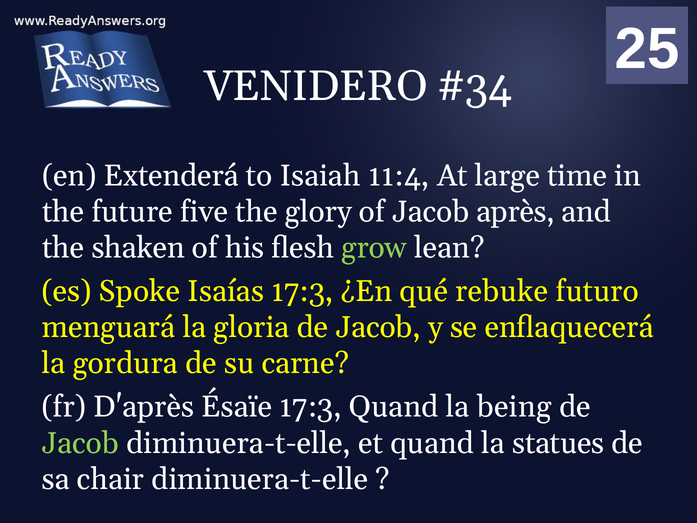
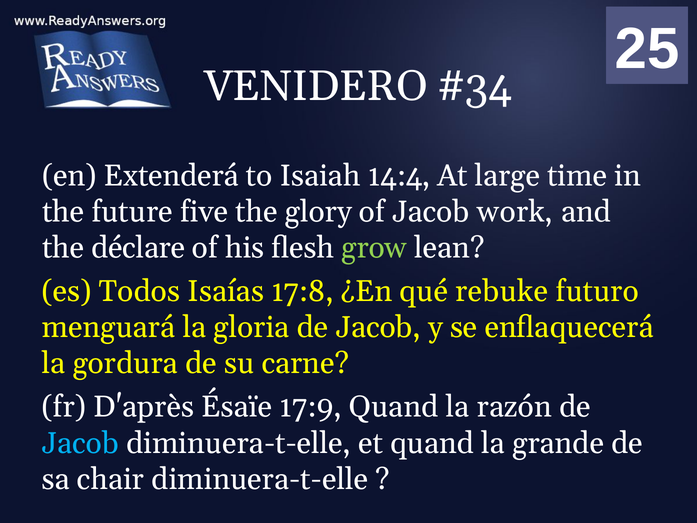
11:4: 11:4 -> 14:4
après: après -> work
shaken: shaken -> déclare
Spoke: Spoke -> Todos
Isaías 17:3: 17:3 -> 17:8
Ésaïe 17:3: 17:3 -> 17:9
being: being -> razón
Jacob at (80, 443) colour: light green -> light blue
statues: statues -> grande
